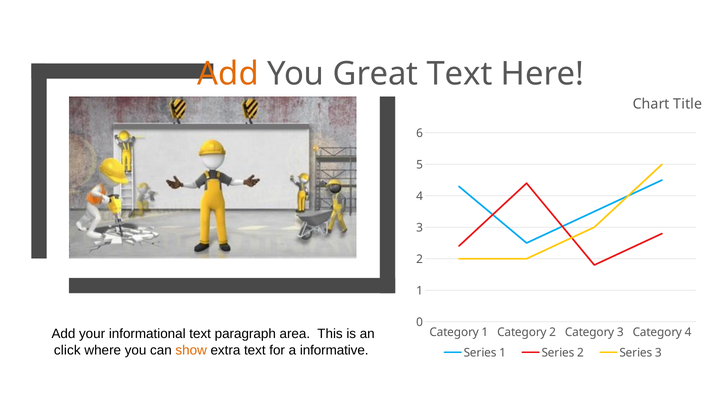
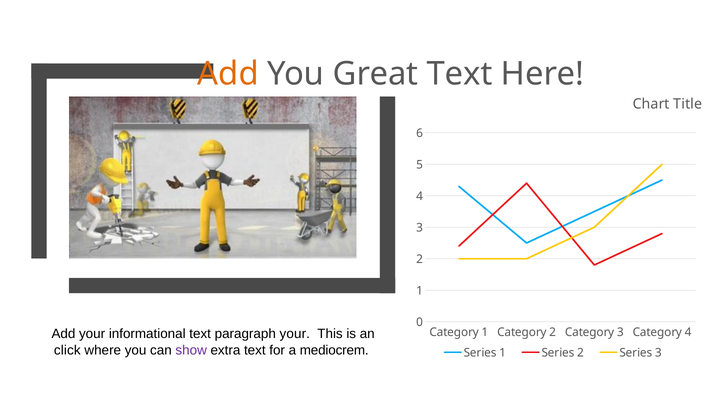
paragraph area: area -> your
show colour: orange -> purple
informative: informative -> mediocrem
